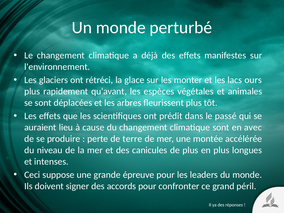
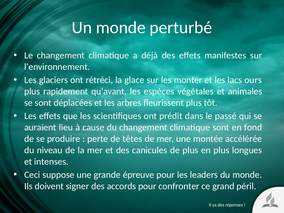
avec: avec -> fond
terre: terre -> têtes
